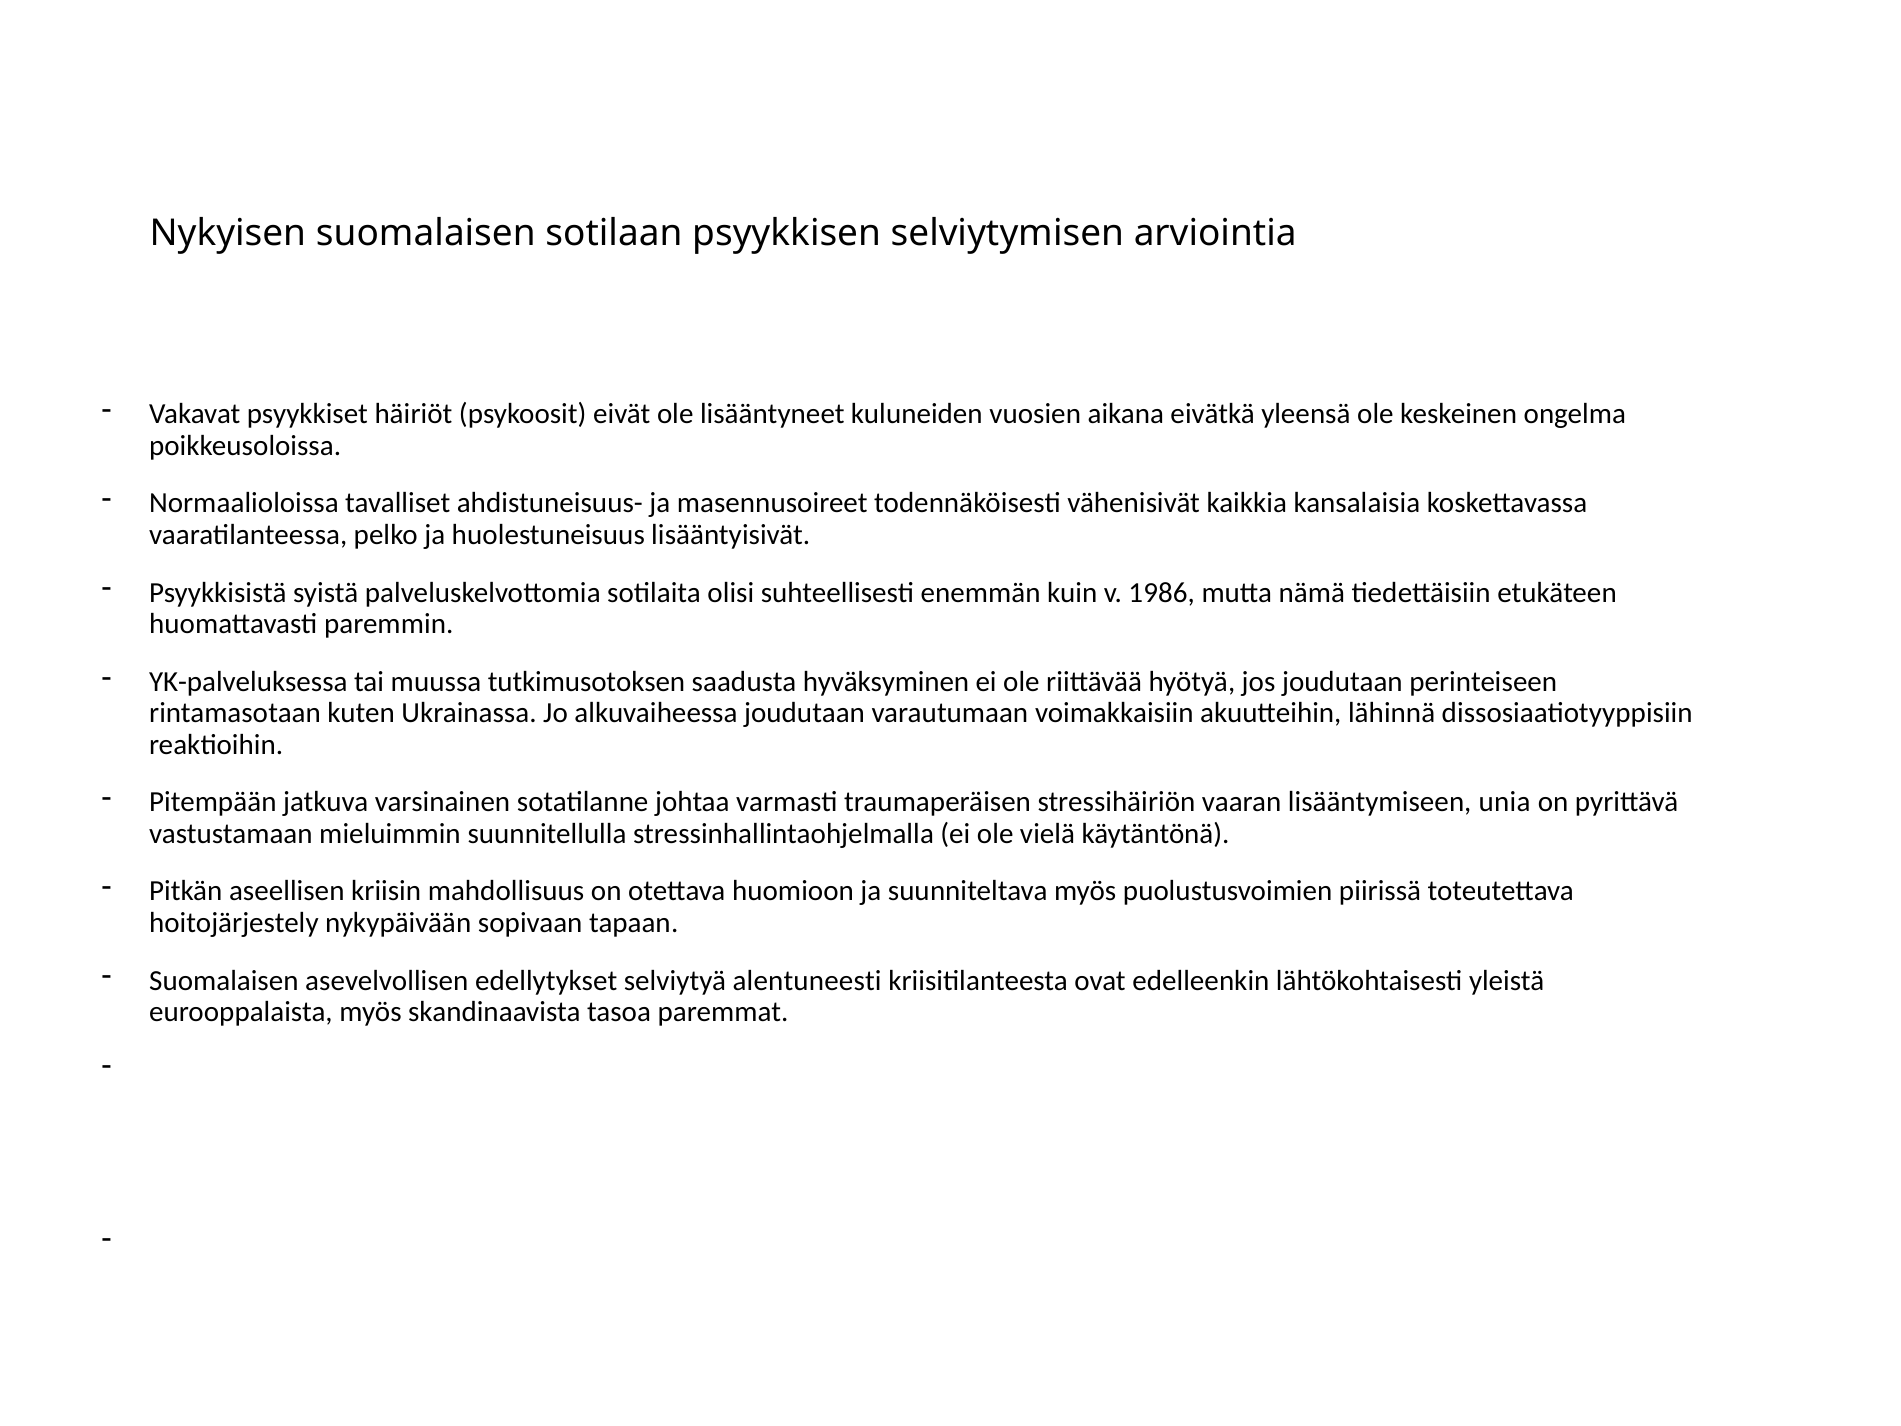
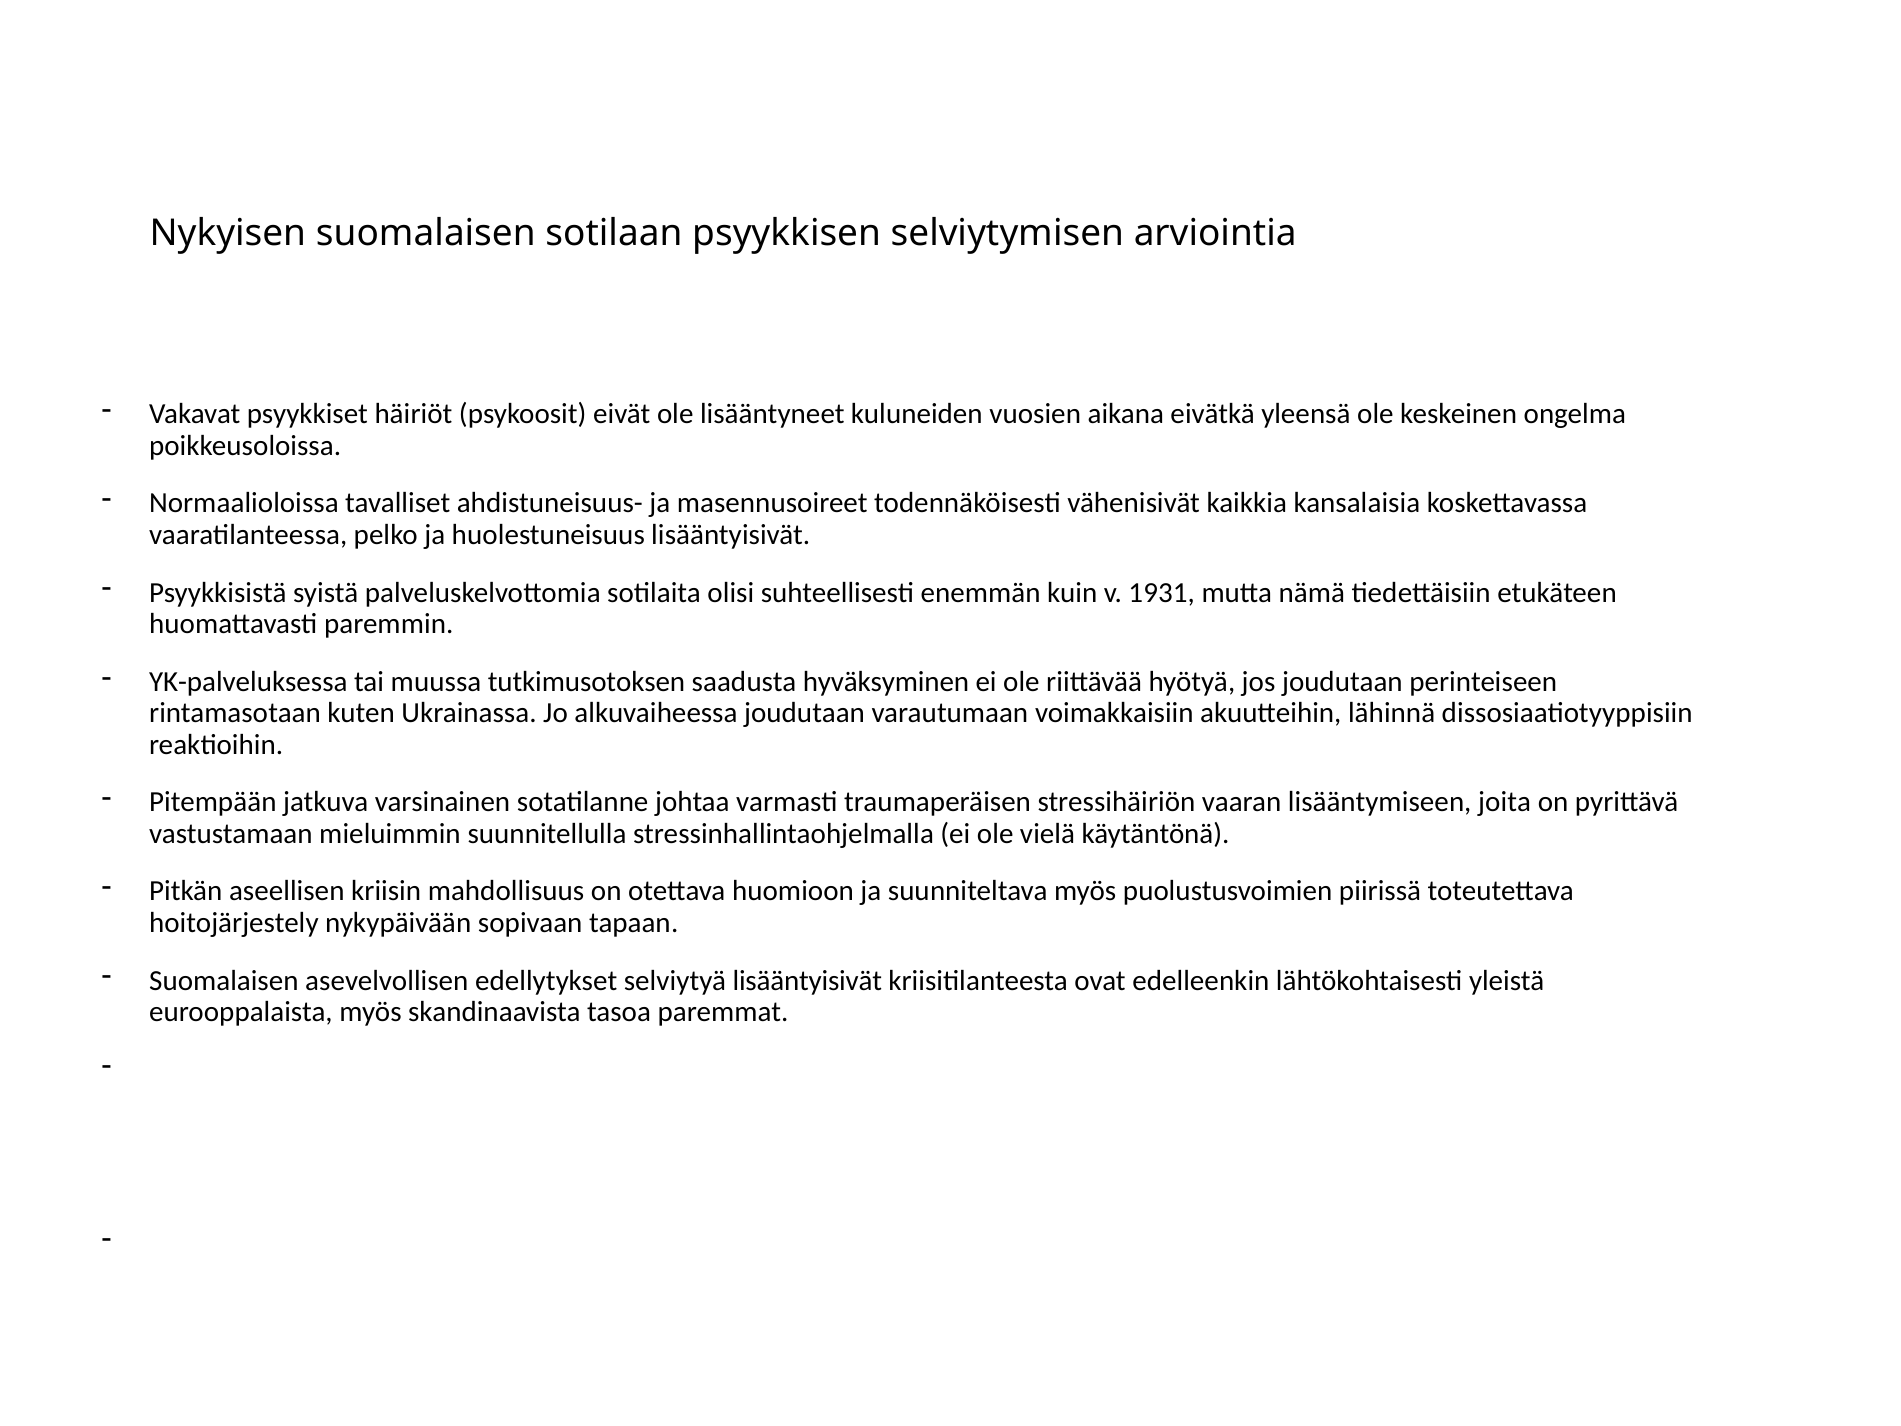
1986: 1986 -> 1931
unia: unia -> joita
selviytyä alentuneesti: alentuneesti -> lisääntyisivät
